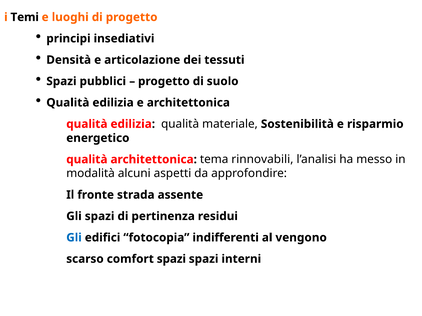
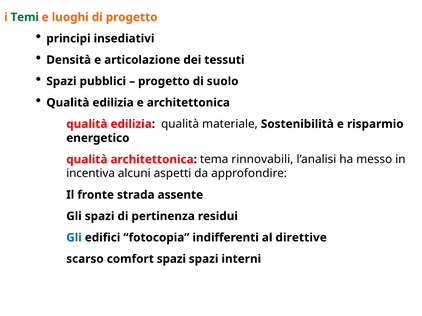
Temi colour: black -> green
modalità: modalità -> incentiva
vengono: vengono -> direttive
